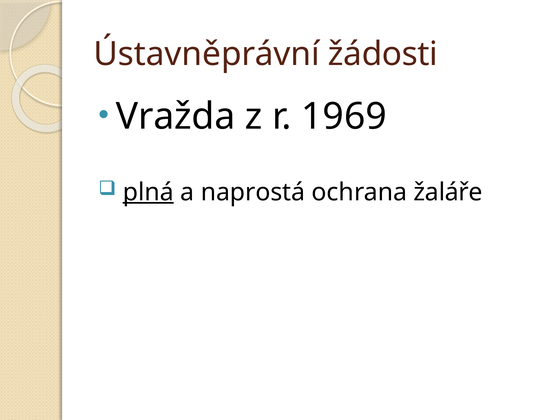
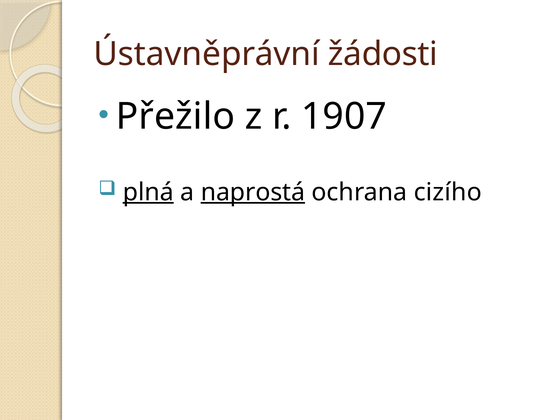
Vražda: Vražda -> Přežilo
1969: 1969 -> 1907
naprostá underline: none -> present
žaláře: žaláře -> cizího
